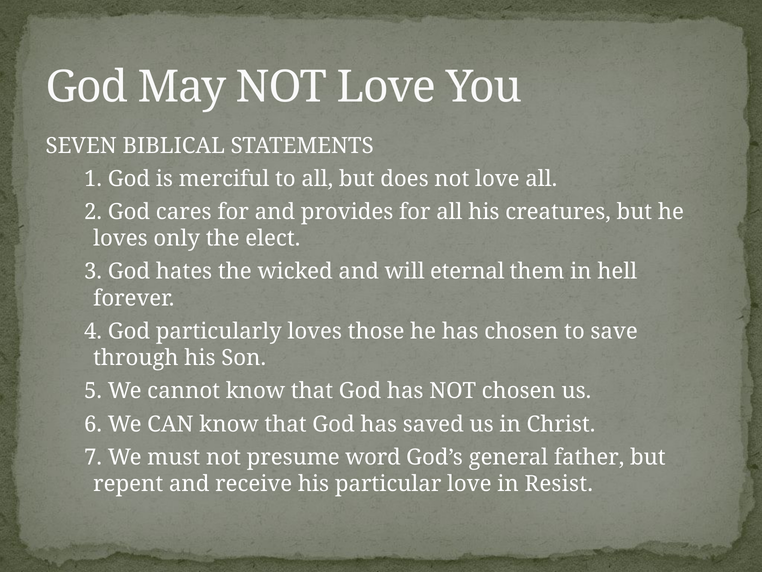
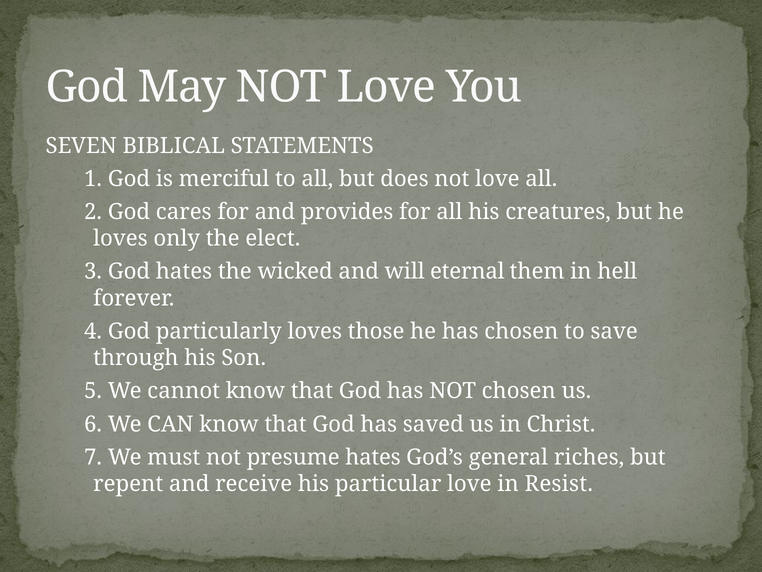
presume word: word -> hates
father: father -> riches
